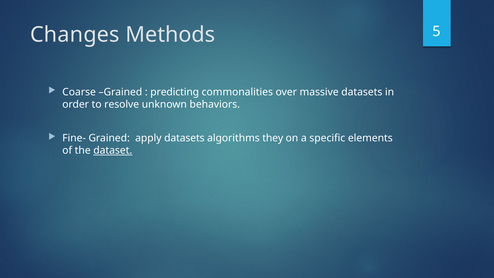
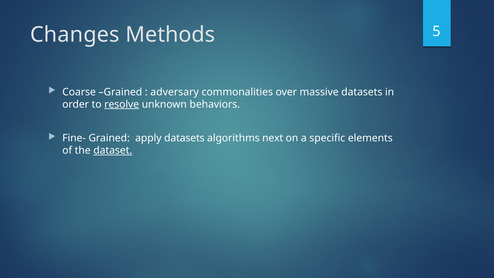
predicting: predicting -> adversary
resolve underline: none -> present
they: they -> next
